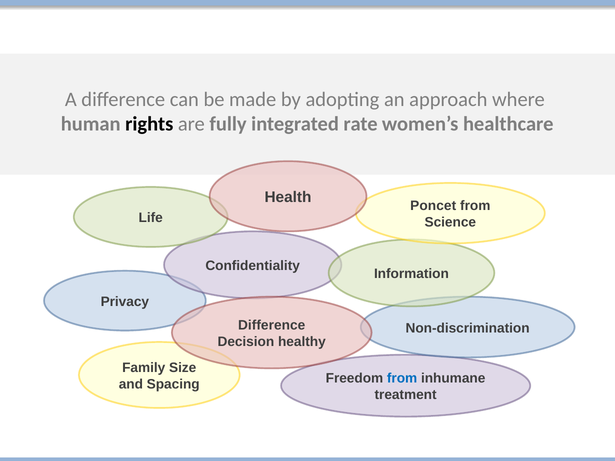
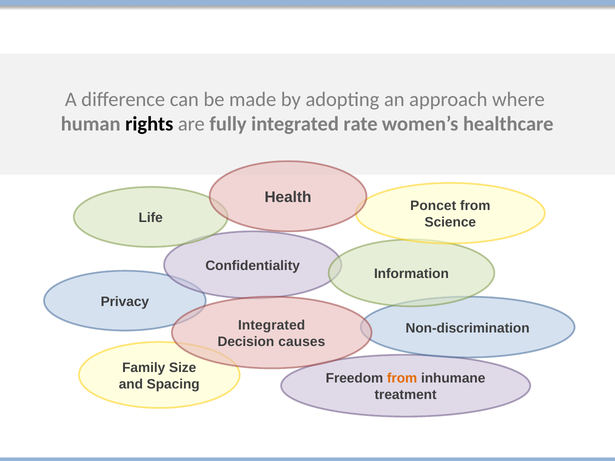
Difference at (272, 325): Difference -> Integrated
healthy: healthy -> causes
from at (402, 379) colour: blue -> orange
